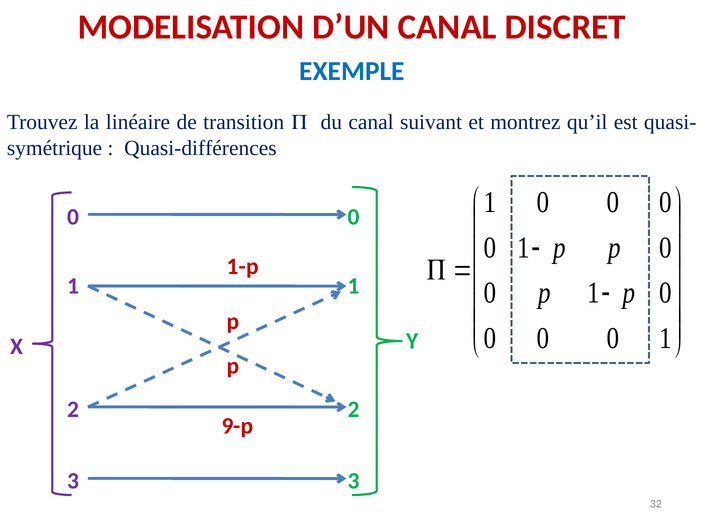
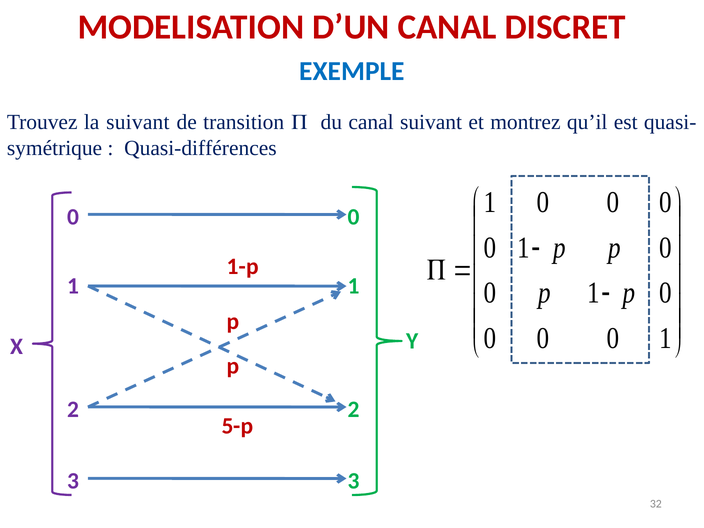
la linéaire: linéaire -> suivant
9-p: 9-p -> 5-p
